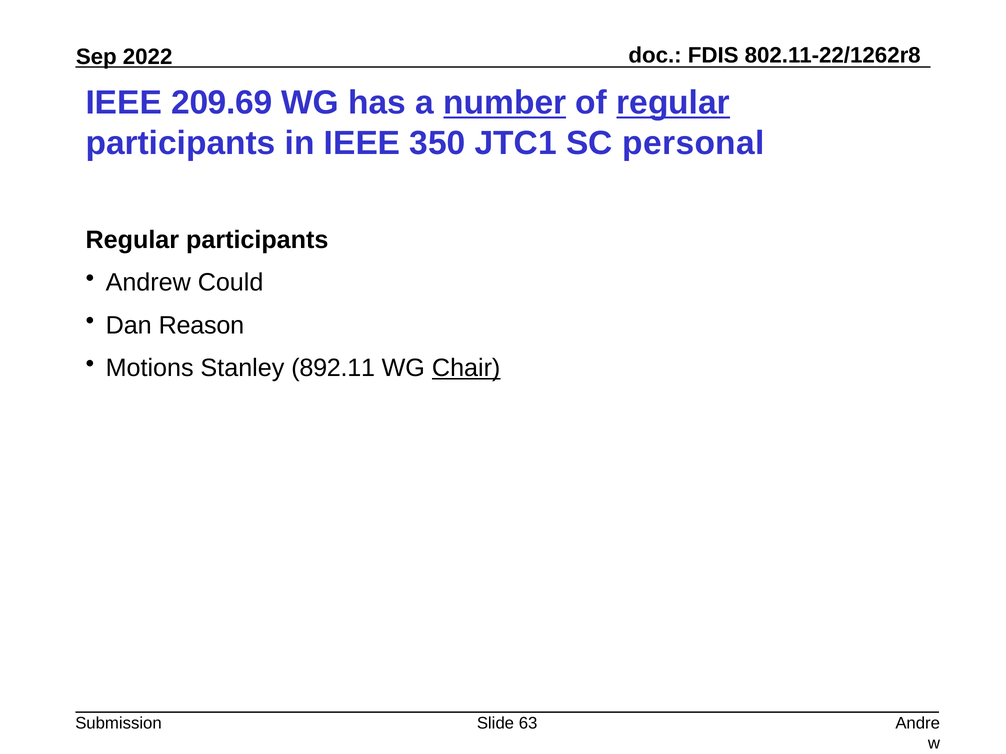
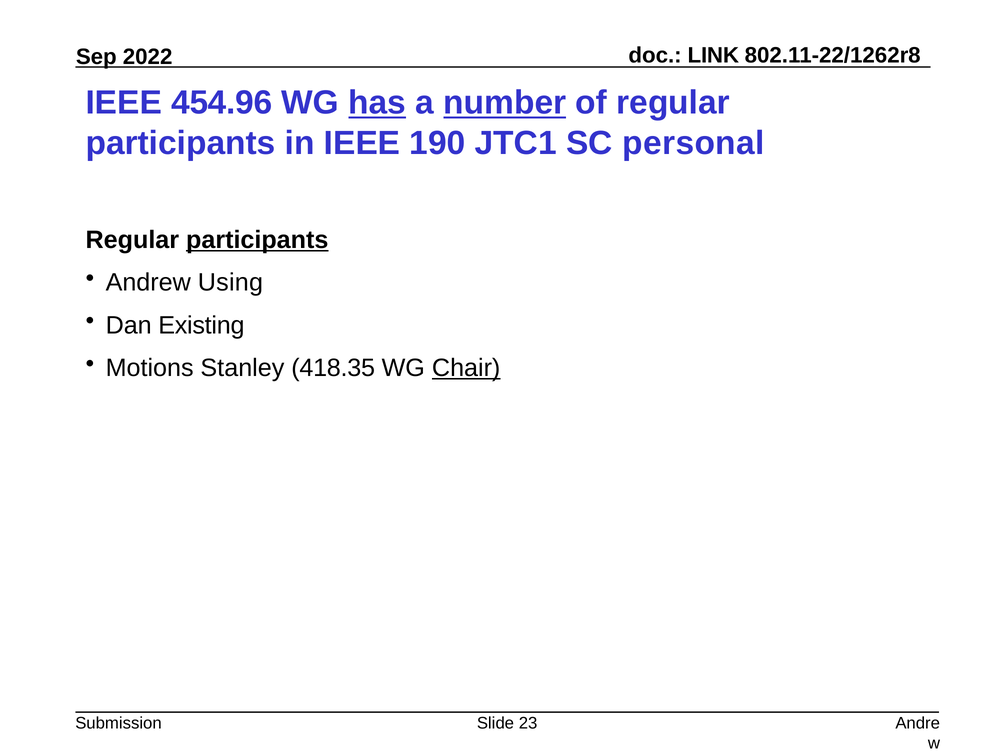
FDIS: FDIS -> LINK
209.69: 209.69 -> 454.96
has underline: none -> present
regular at (673, 103) underline: present -> none
350: 350 -> 190
participants at (257, 240) underline: none -> present
Could: Could -> Using
Reason: Reason -> Existing
892.11: 892.11 -> 418.35
63: 63 -> 23
